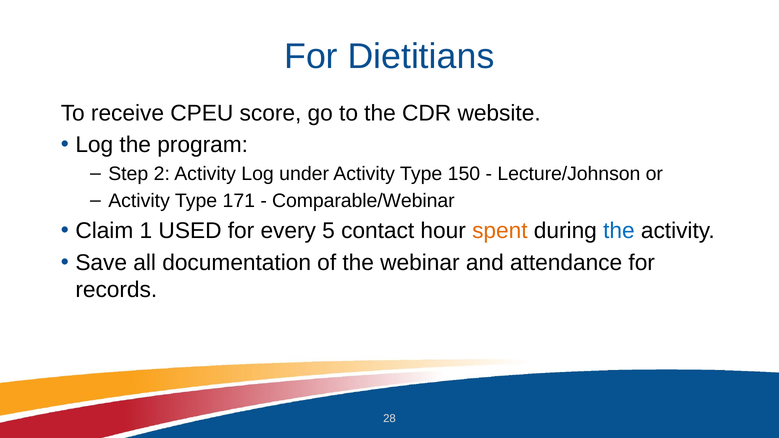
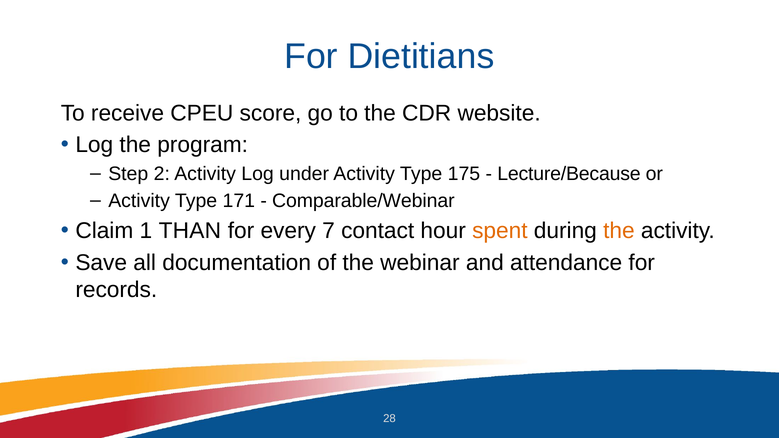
150: 150 -> 175
Lecture/Johnson: Lecture/Johnson -> Lecture/Because
USED: USED -> THAN
5: 5 -> 7
the at (619, 231) colour: blue -> orange
